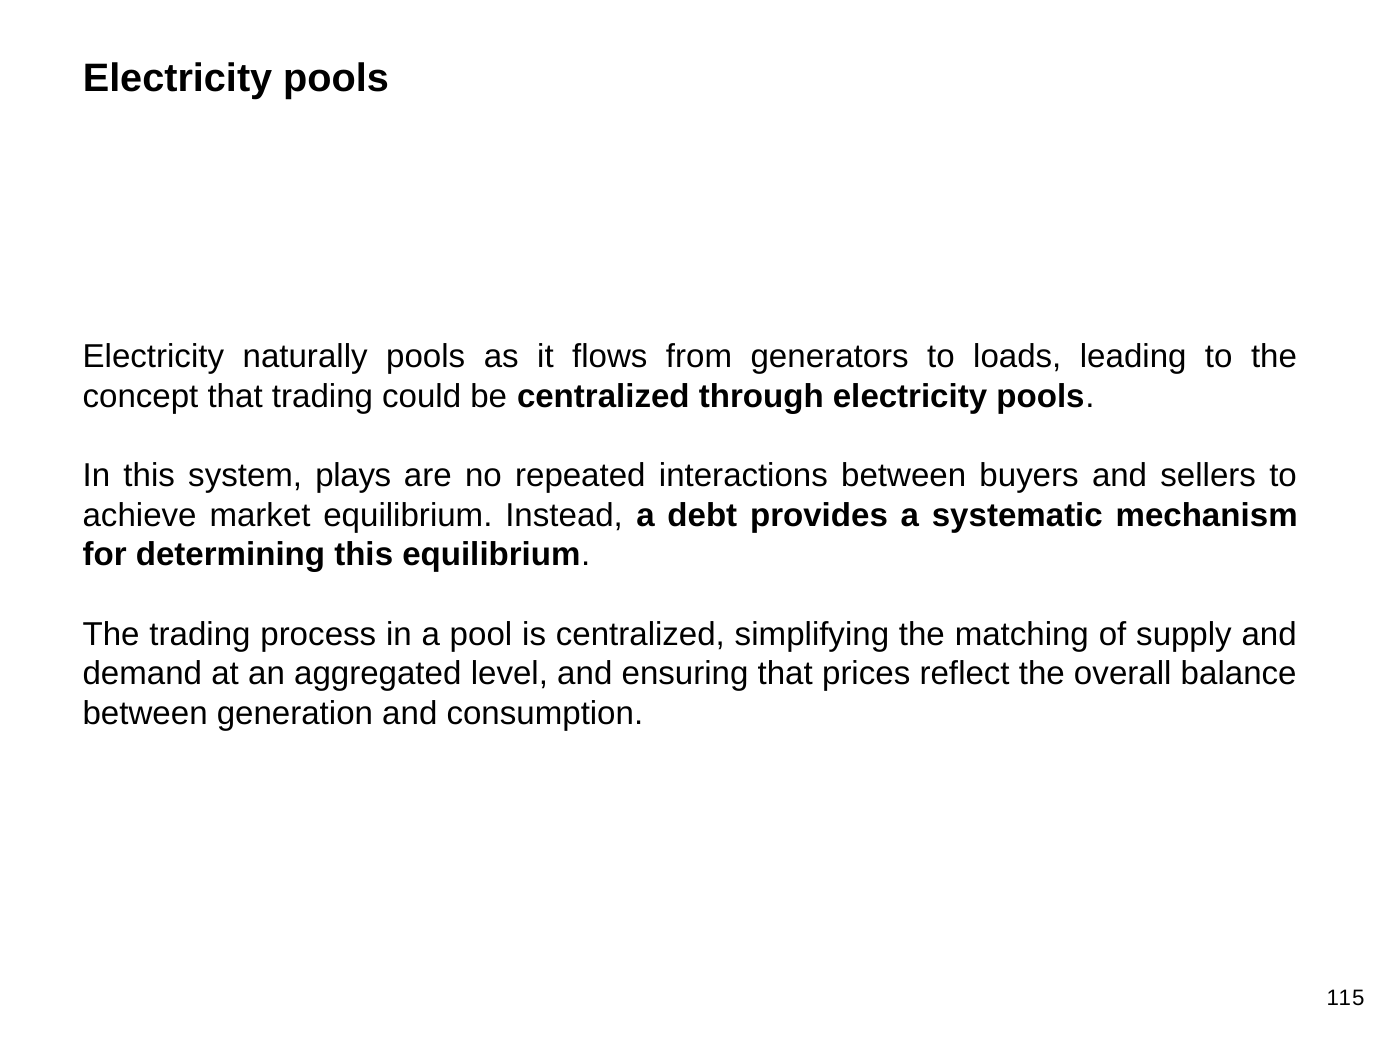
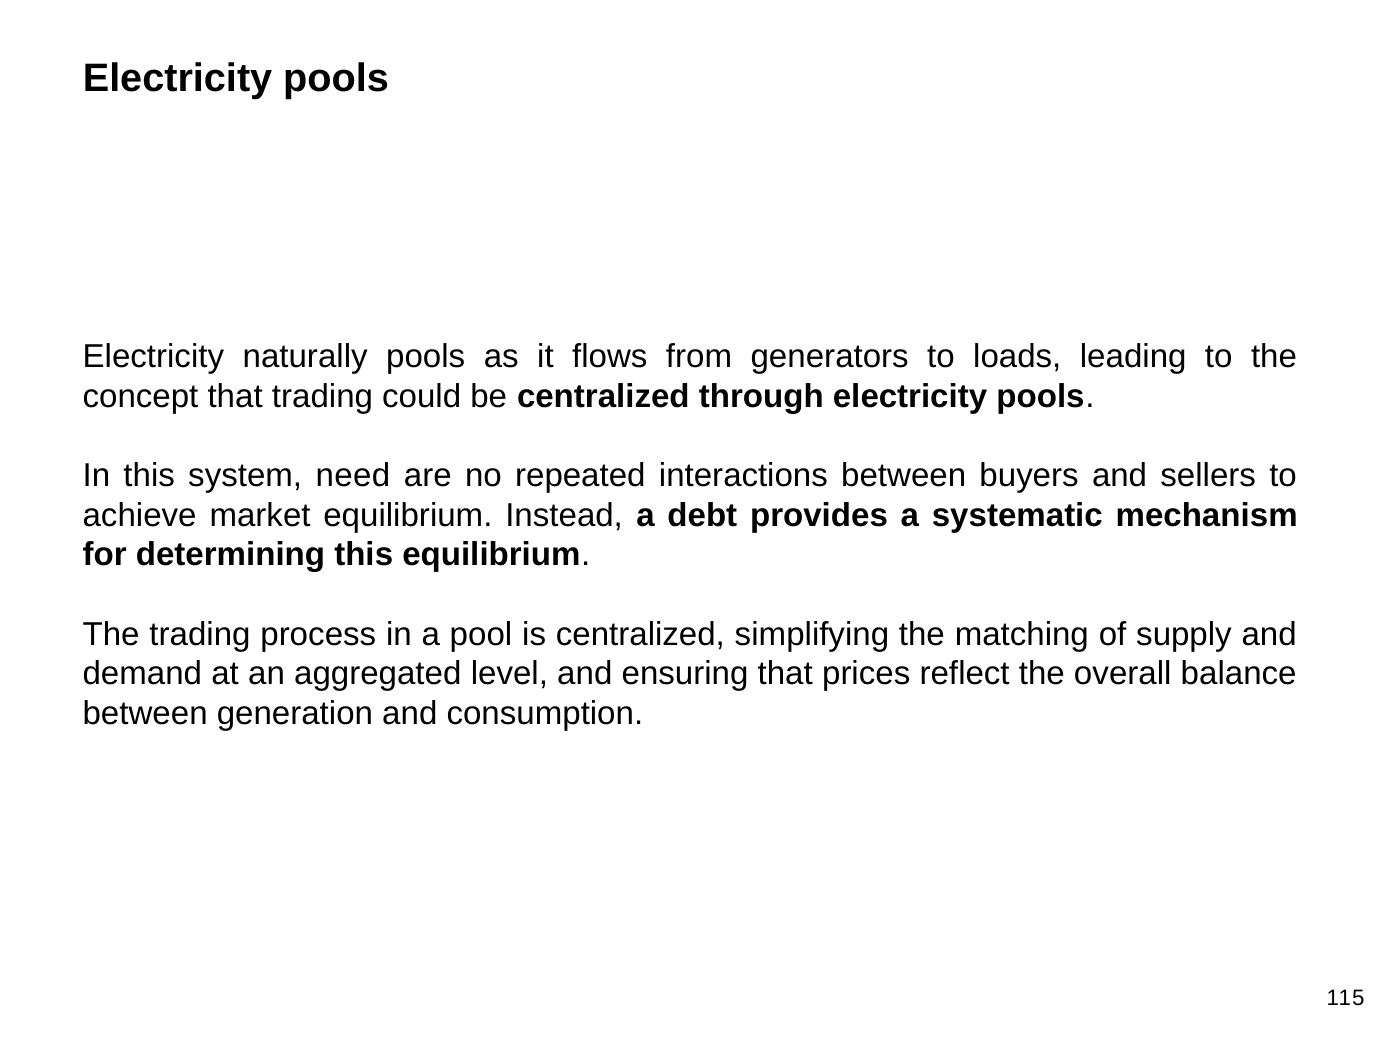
plays: plays -> need
